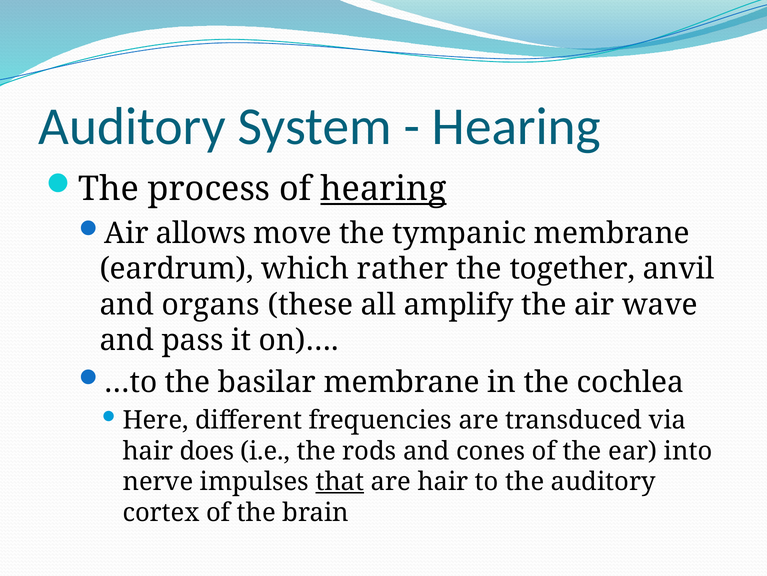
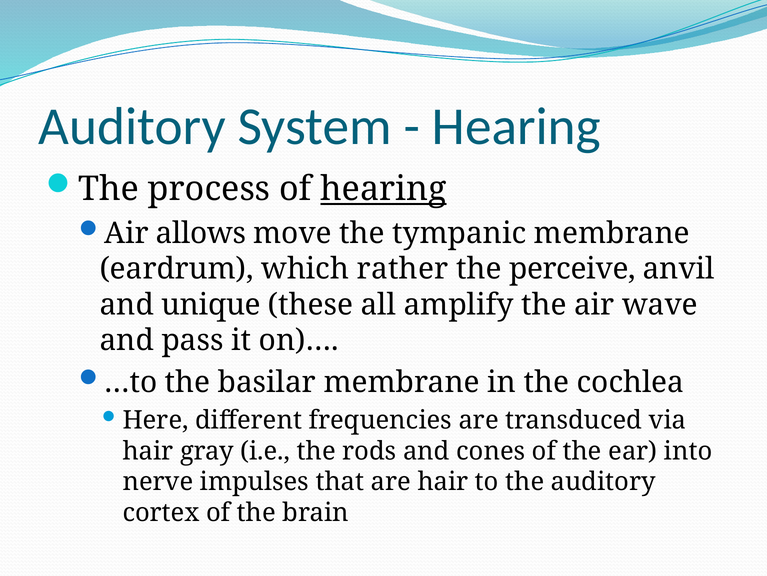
together: together -> perceive
organs: organs -> unique
does: does -> gray
that underline: present -> none
